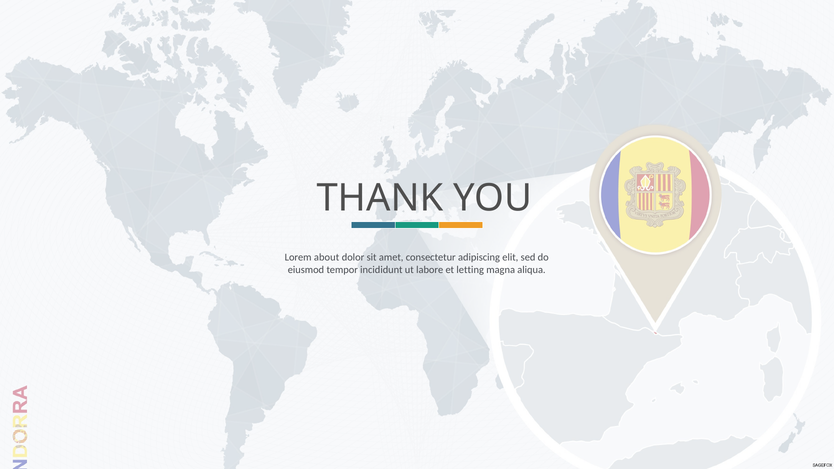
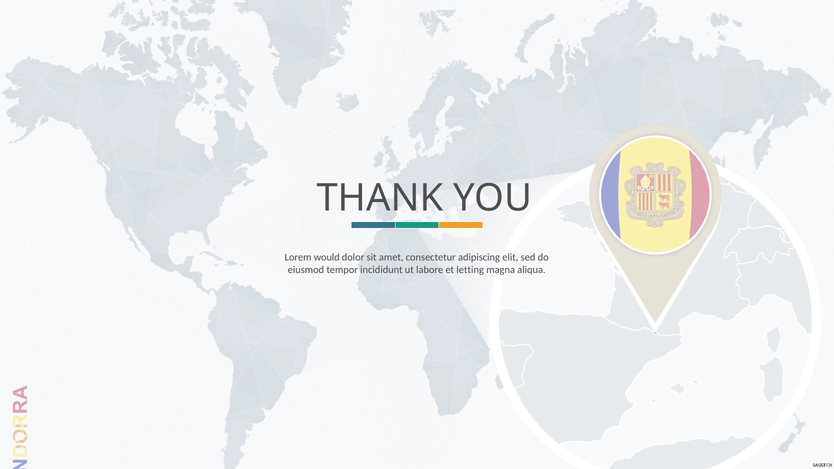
about: about -> would
